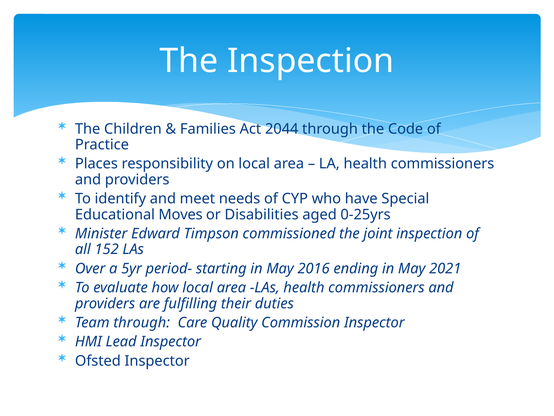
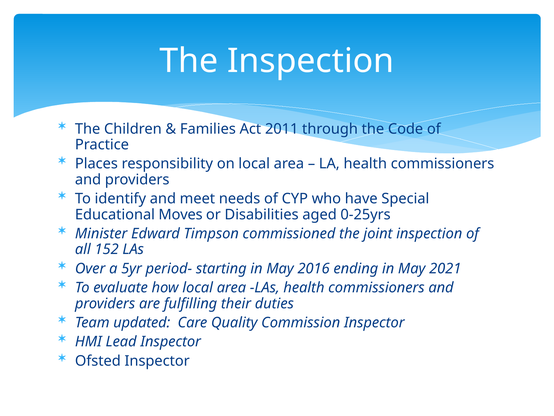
2044: 2044 -> 2011
Team through: through -> updated
